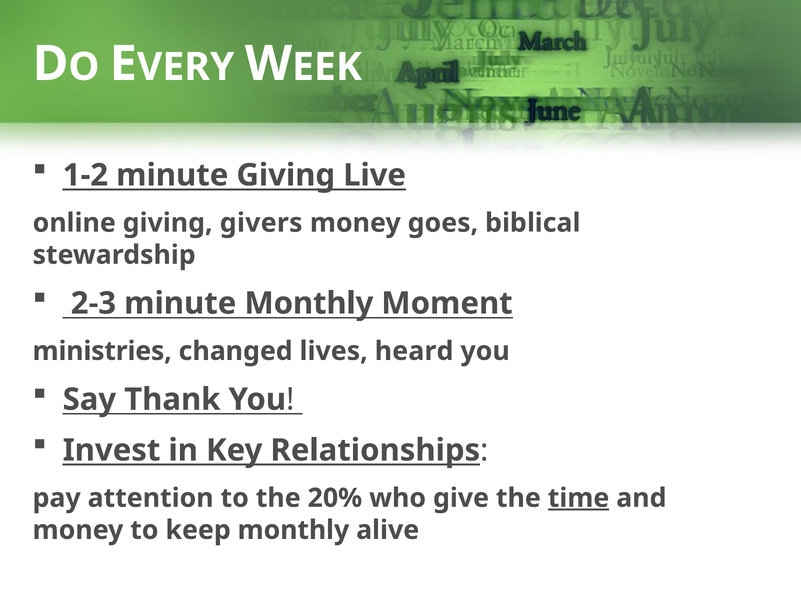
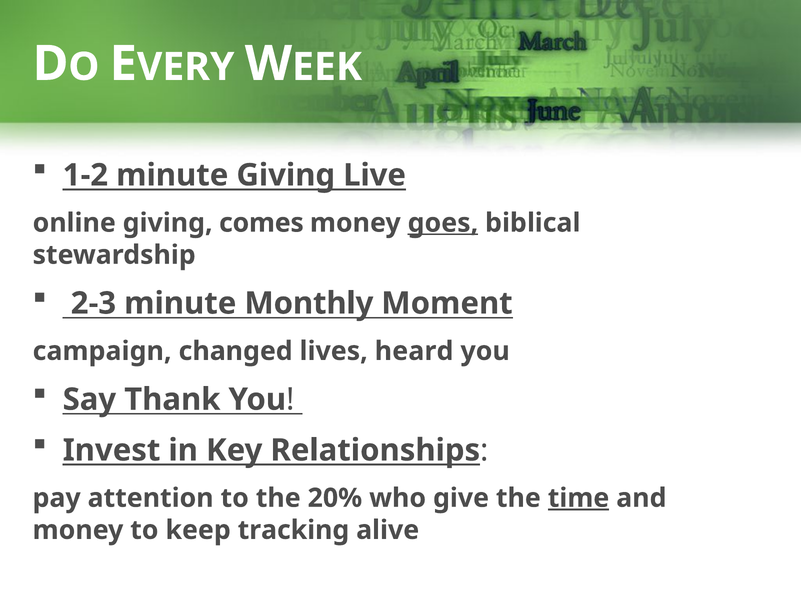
givers: givers -> comes
goes underline: none -> present
ministries: ministries -> campaign
keep monthly: monthly -> tracking
